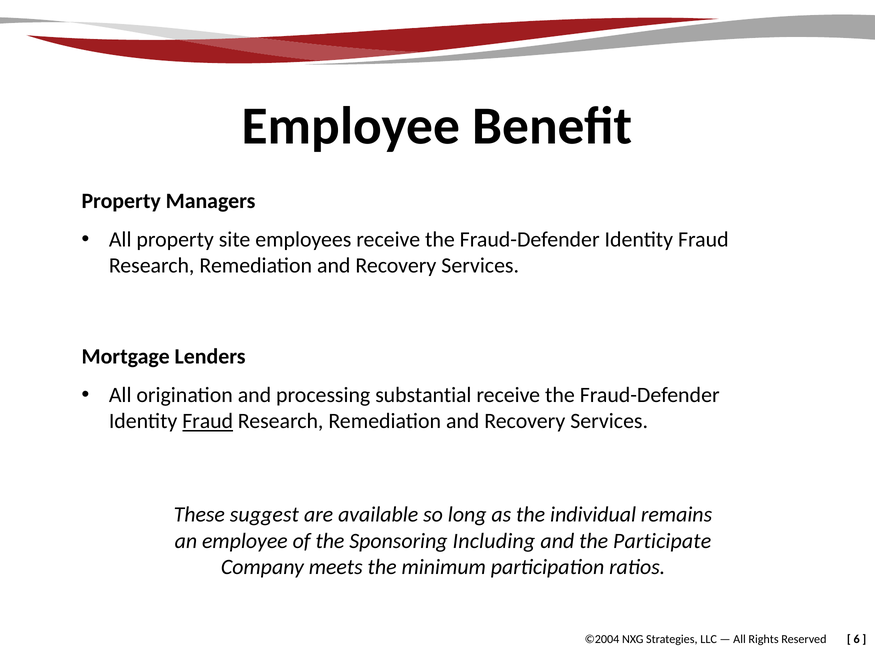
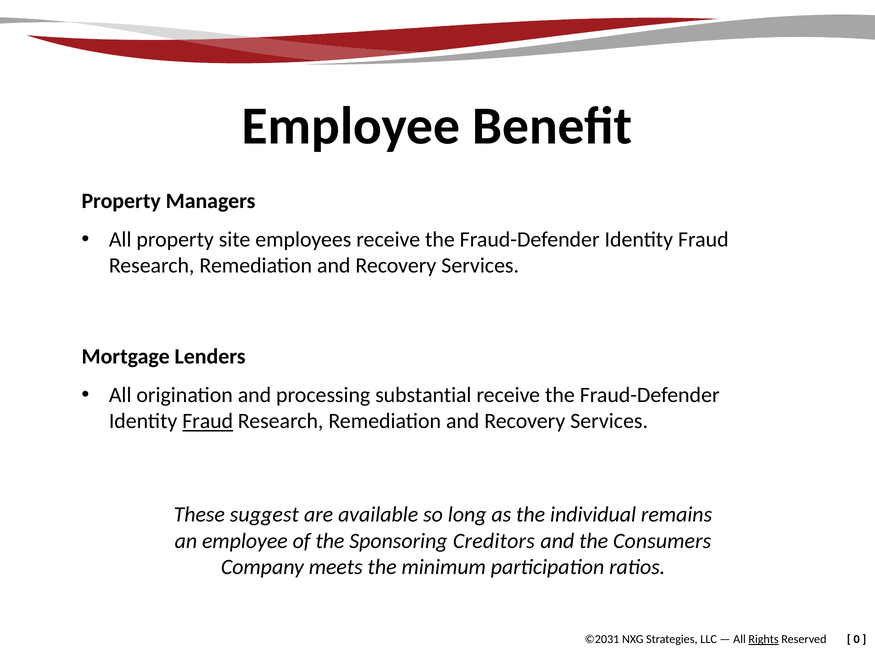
Including: Including -> Creditors
Participate: Participate -> Consumers
©2004: ©2004 -> ©2031
Rights underline: none -> present
6: 6 -> 0
